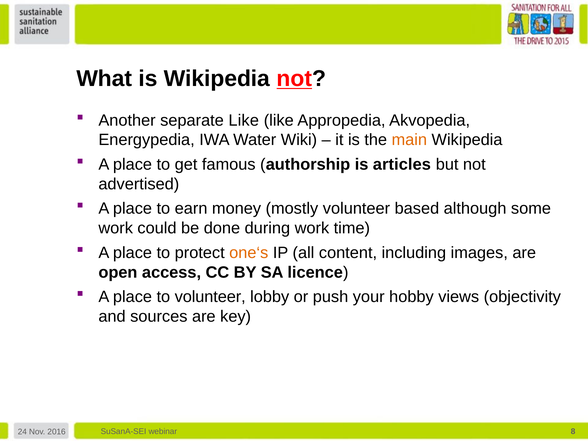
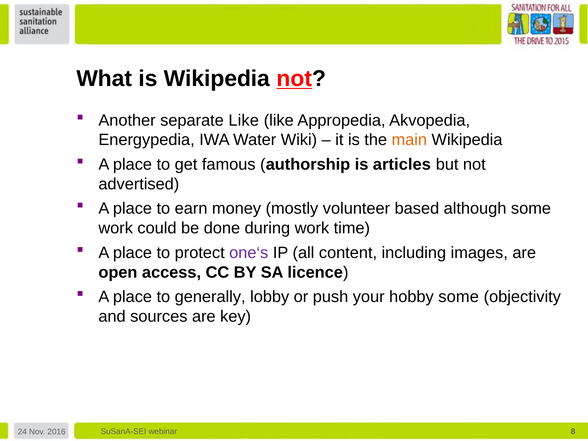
one‘s colour: orange -> purple
to volunteer: volunteer -> generally
hobby views: views -> some
